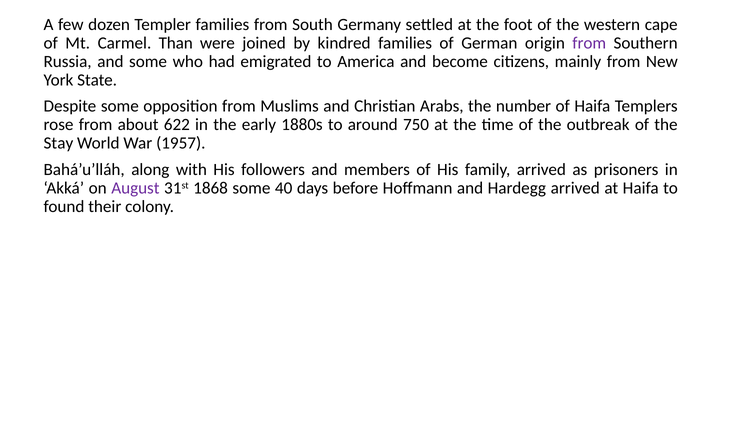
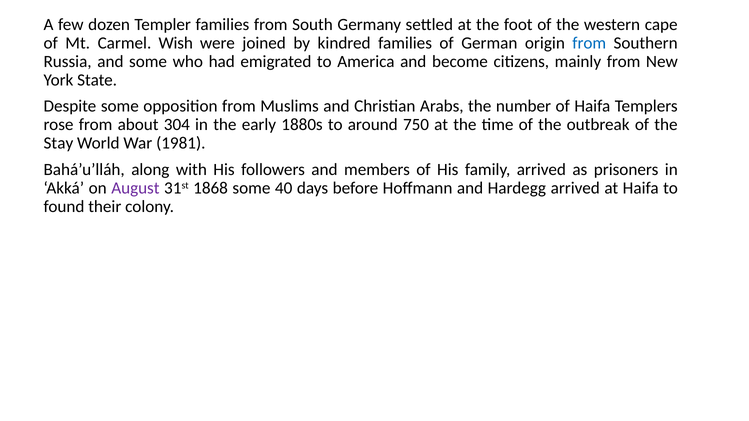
Than: Than -> Wish
from at (589, 43) colour: purple -> blue
622: 622 -> 304
1957: 1957 -> 1981
